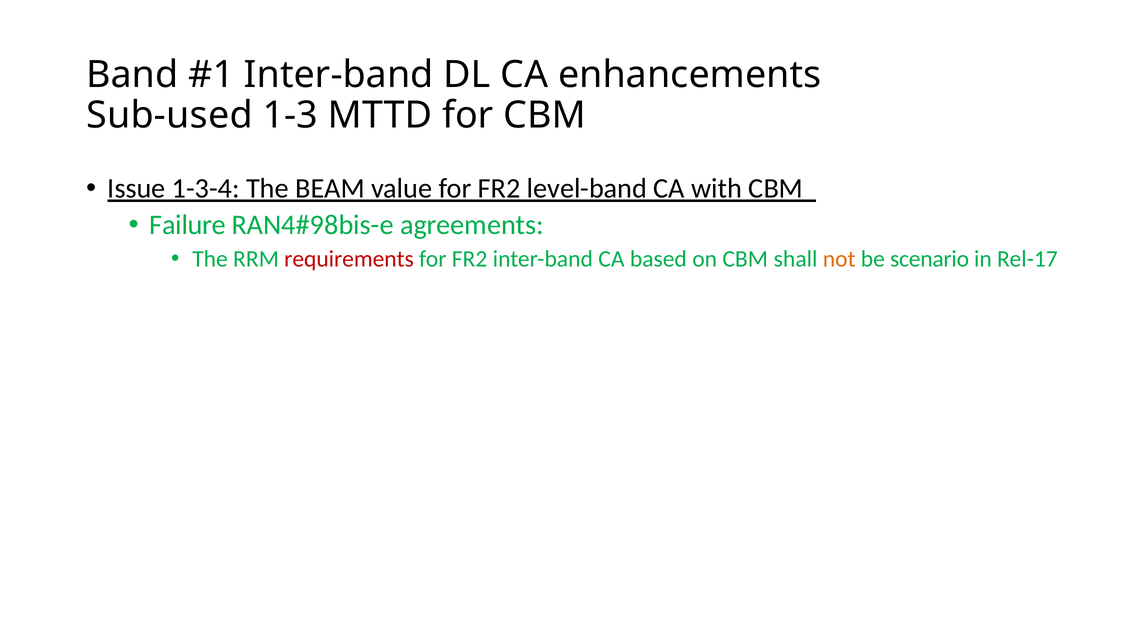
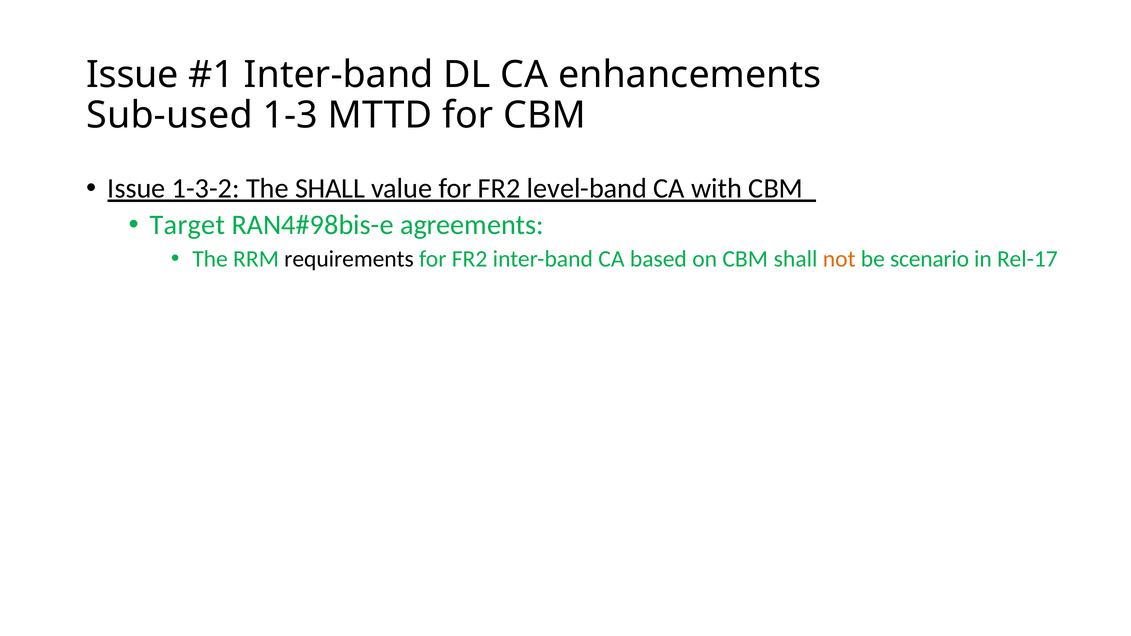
Band at (132, 75): Band -> Issue
1-3-4: 1-3-4 -> 1-3-2
The BEAM: BEAM -> SHALL
Failure: Failure -> Target
requirements colour: red -> black
